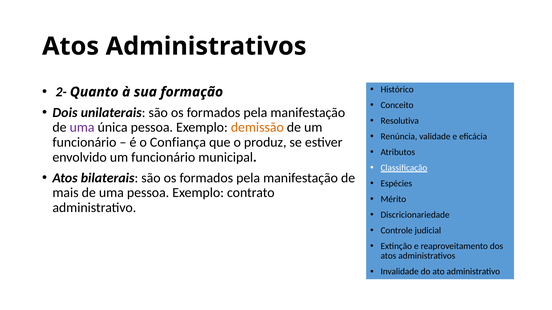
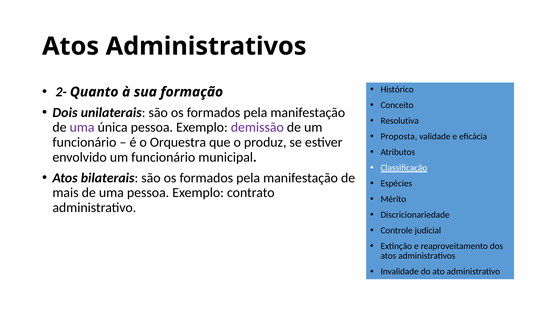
demissão colour: orange -> purple
Renúncia: Renúncia -> Proposta
Confiança: Confiança -> Orquestra
